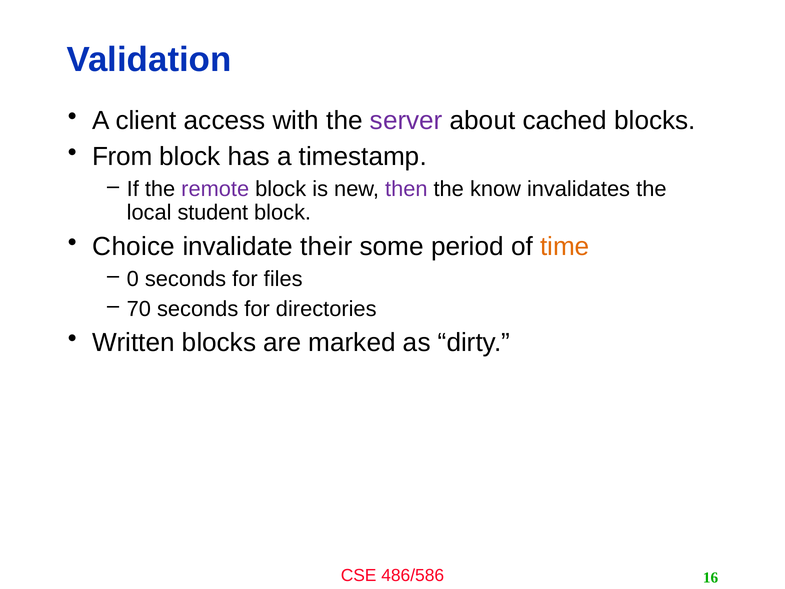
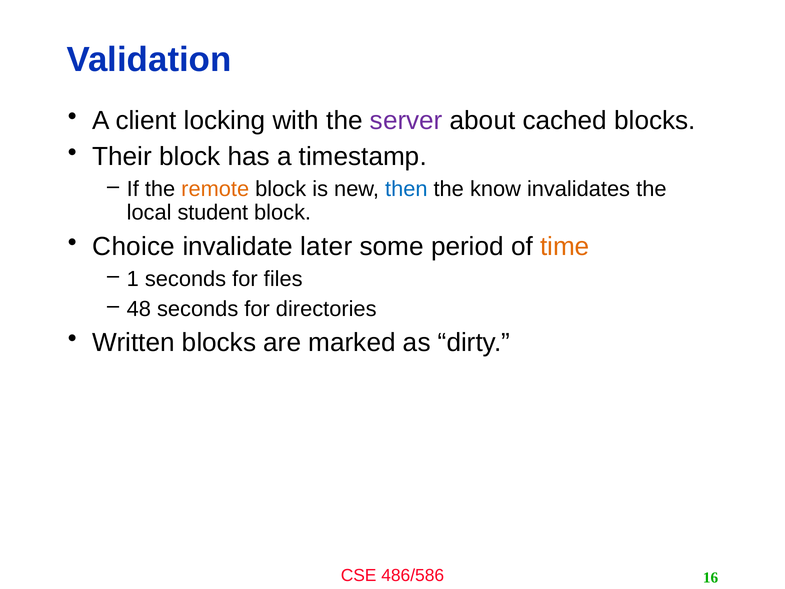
access: access -> locking
From: From -> Their
remote colour: purple -> orange
then colour: purple -> blue
their: their -> later
0: 0 -> 1
70: 70 -> 48
